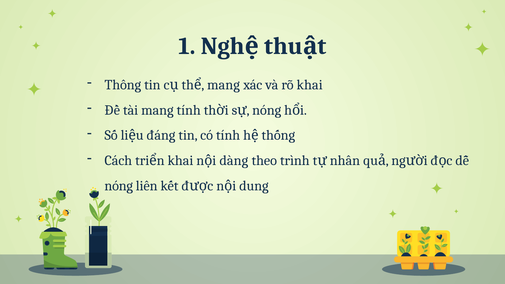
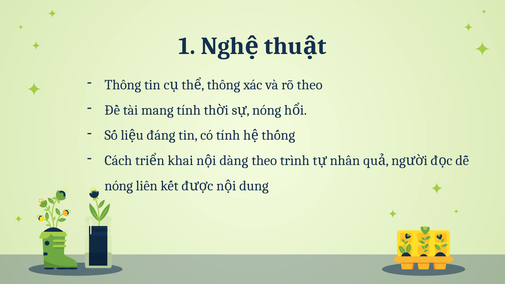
mang at (223, 85): mang -> thông
rõ khai: khai -> theo
